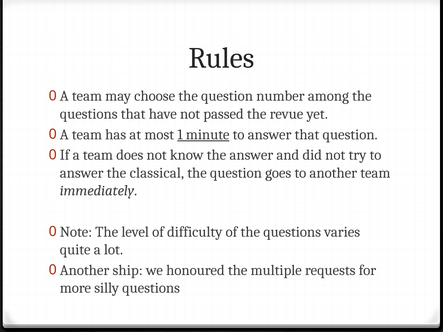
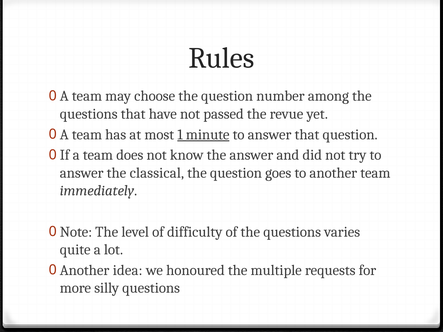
ship: ship -> idea
